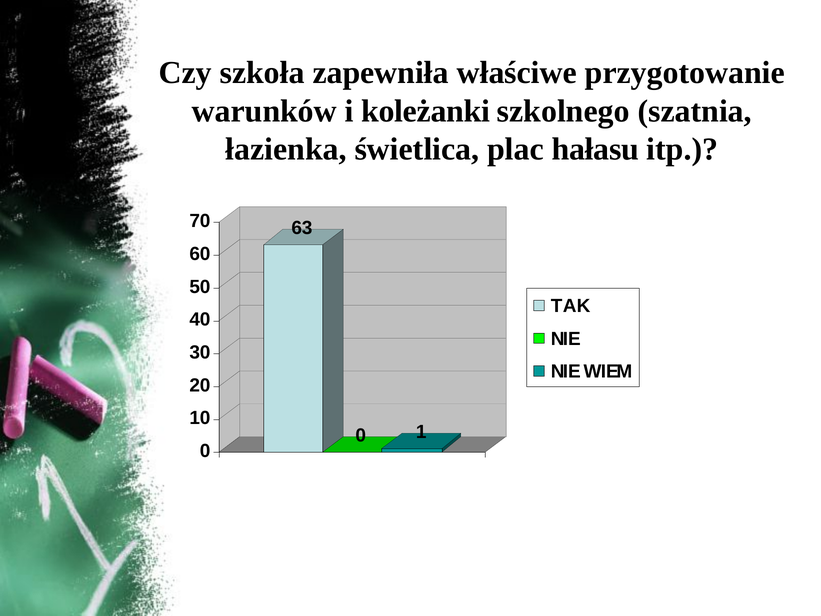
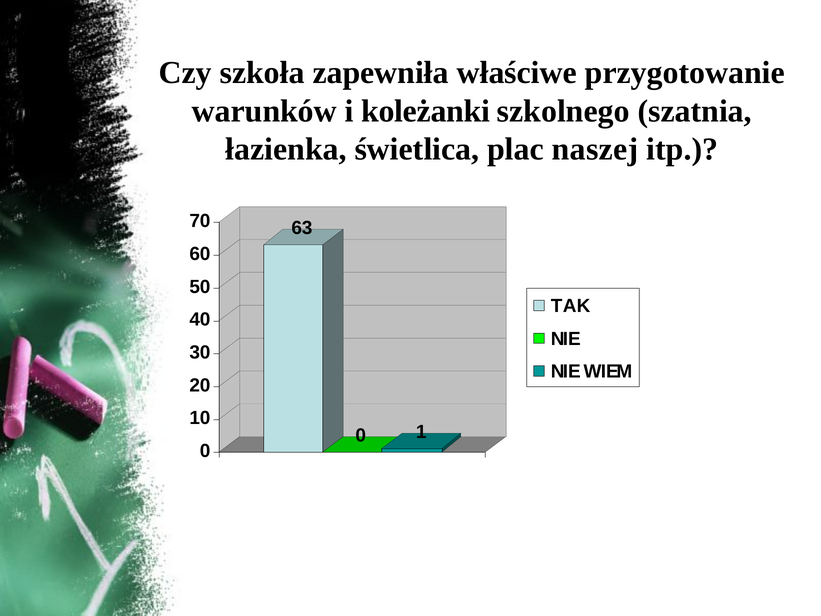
hałasu: hałasu -> naszej
